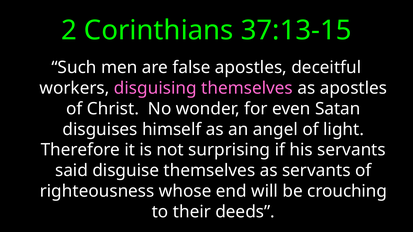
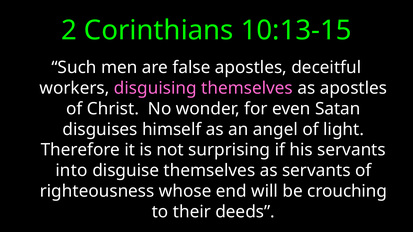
37:13-15: 37:13-15 -> 10:13-15
said: said -> into
